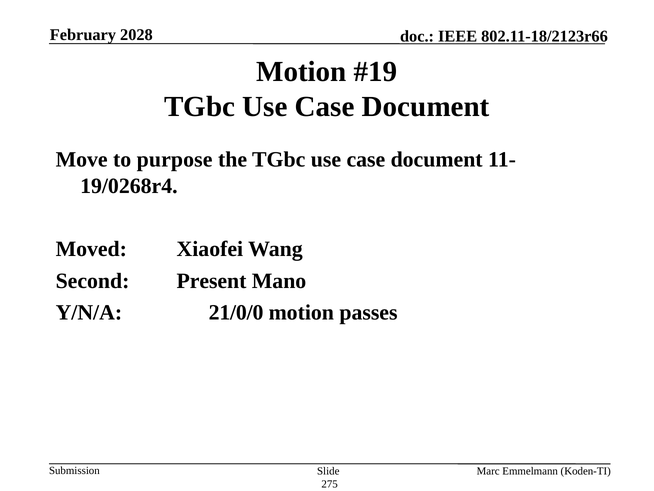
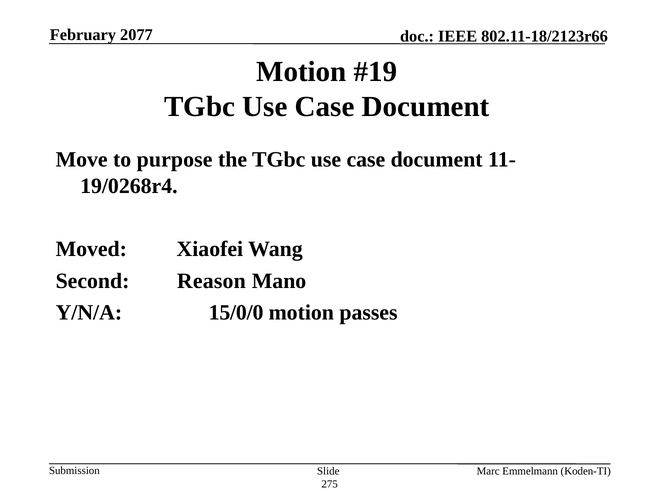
2028: 2028 -> 2077
Present: Present -> Reason
21/0/0: 21/0/0 -> 15/0/0
